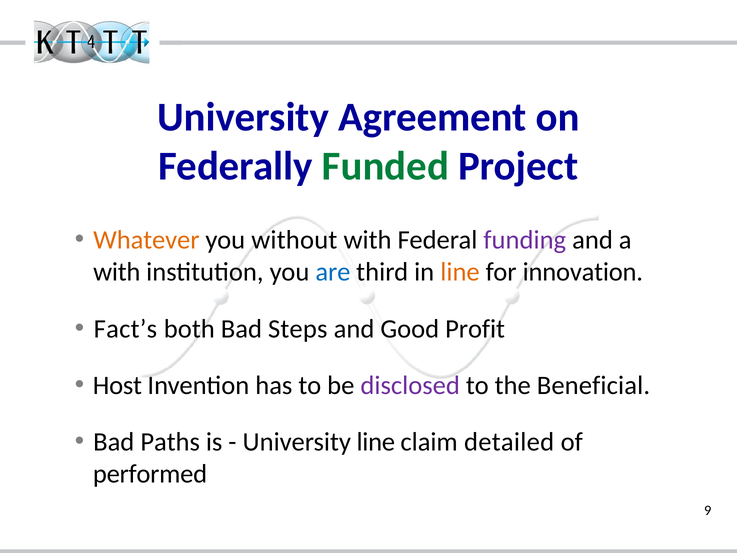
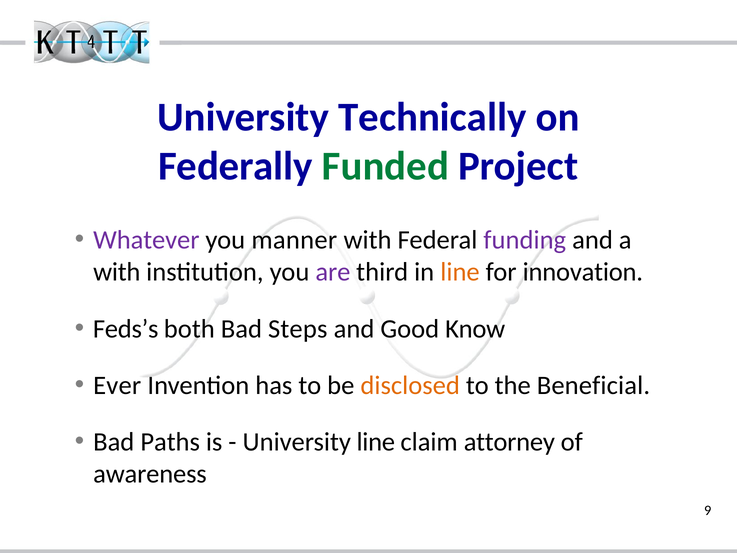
Agreement: Agreement -> Technically
Whatever colour: orange -> purple
without: without -> manner
are colour: blue -> purple
Fact’s: Fact’s -> Feds’s
Profit: Profit -> Know
Host: Host -> Ever
disclosed colour: purple -> orange
detailed: detailed -> attorney
performed: performed -> awareness
